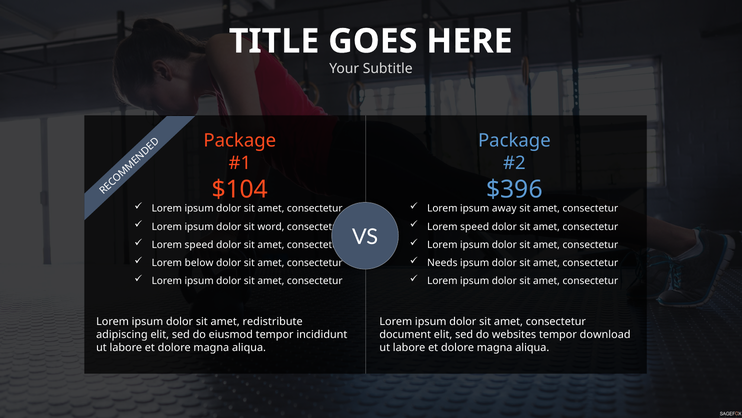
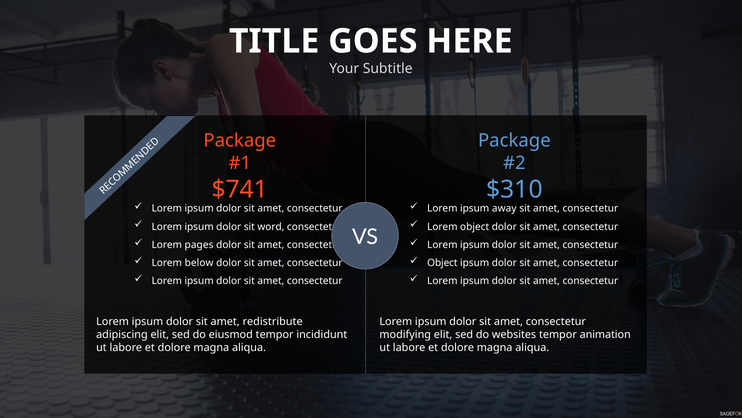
$104: $104 -> $741
$396: $396 -> $310
speed at (475, 226): speed -> object
speed at (199, 244): speed -> pages
Needs at (442, 263): Needs -> Object
document: document -> modifying
download: download -> animation
